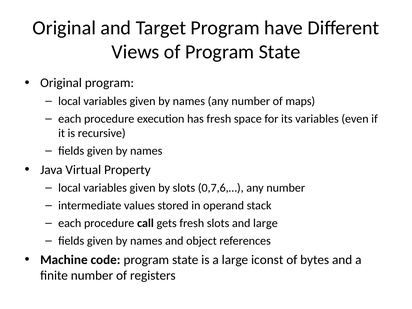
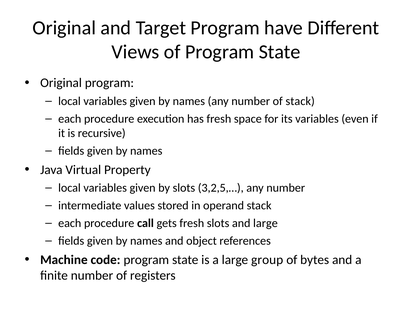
of maps: maps -> stack
0,7,6,…: 0,7,6,… -> 3,2,5,…
iconst: iconst -> group
